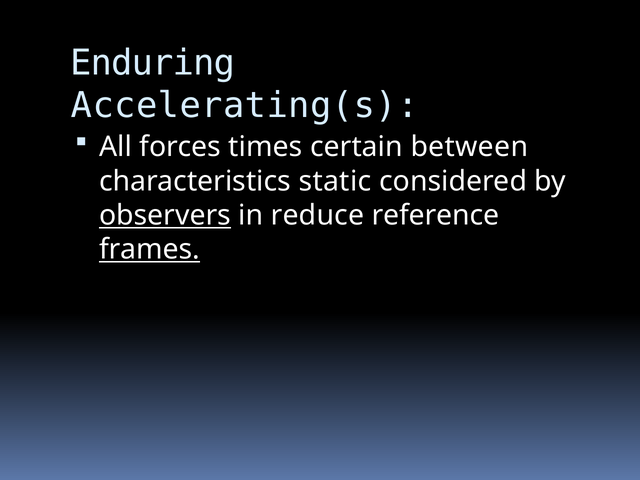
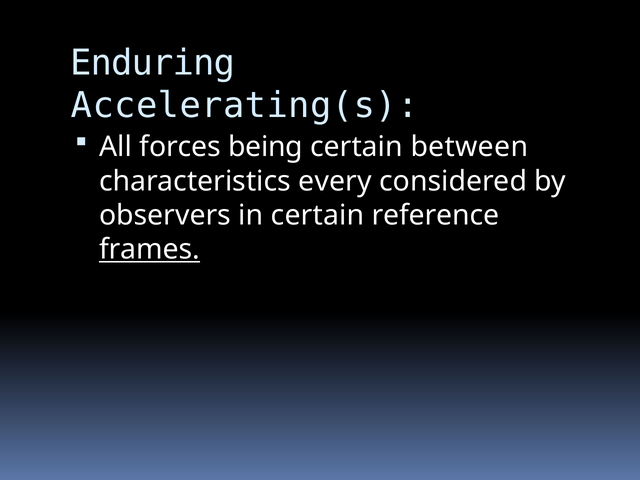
times: times -> being
static: static -> every
observers underline: present -> none
in reduce: reduce -> certain
